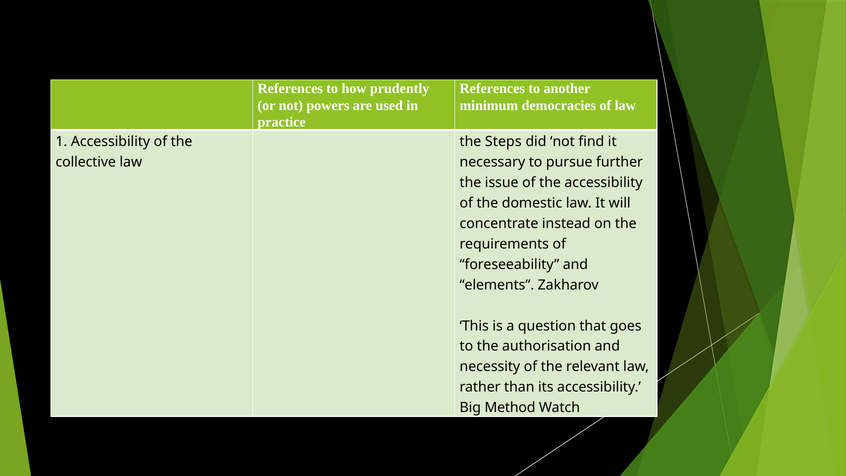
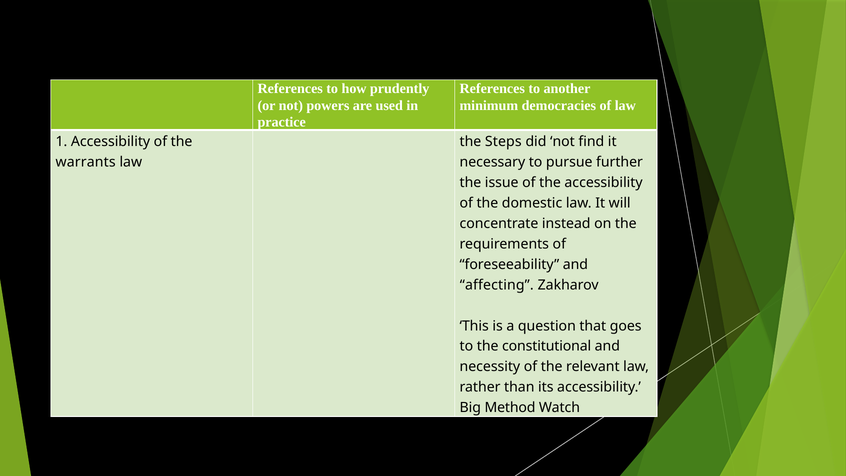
collective: collective -> warrants
elements: elements -> affecting
authorisation: authorisation -> constitutional
